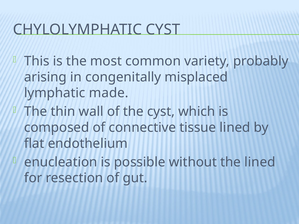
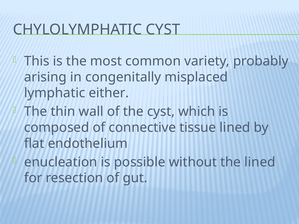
made: made -> either
